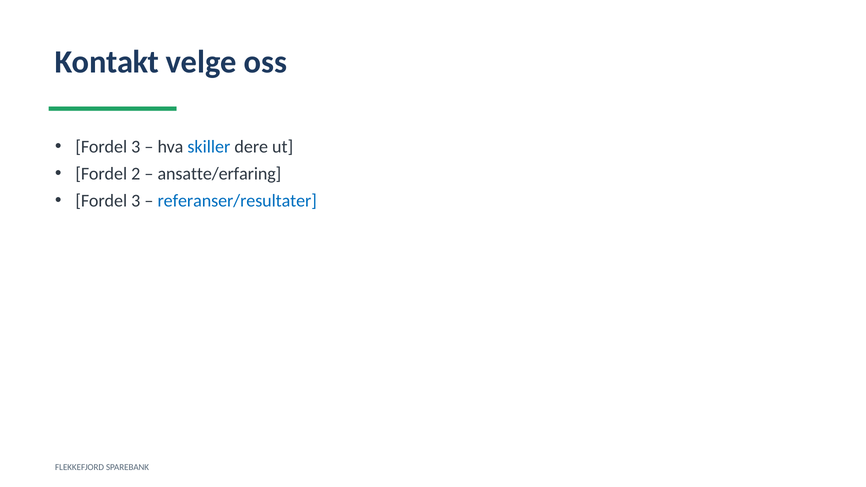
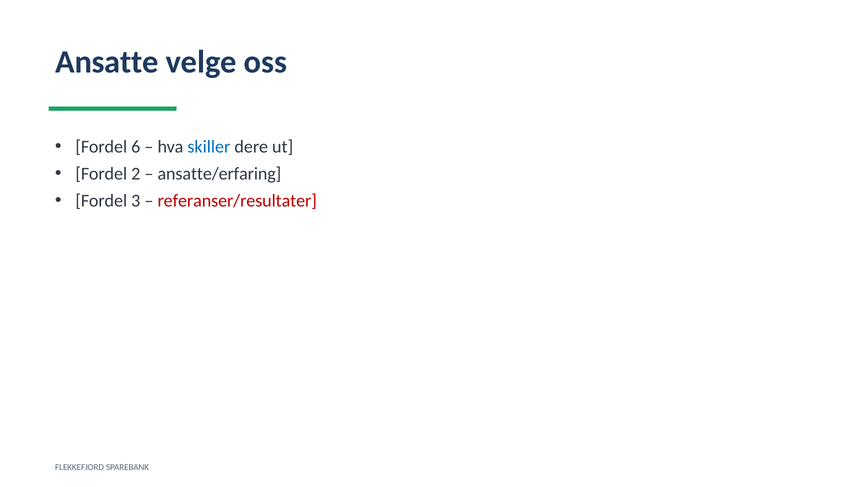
Kontakt: Kontakt -> Ansatte
3 at (136, 147): 3 -> 6
referanser/resultater colour: blue -> red
